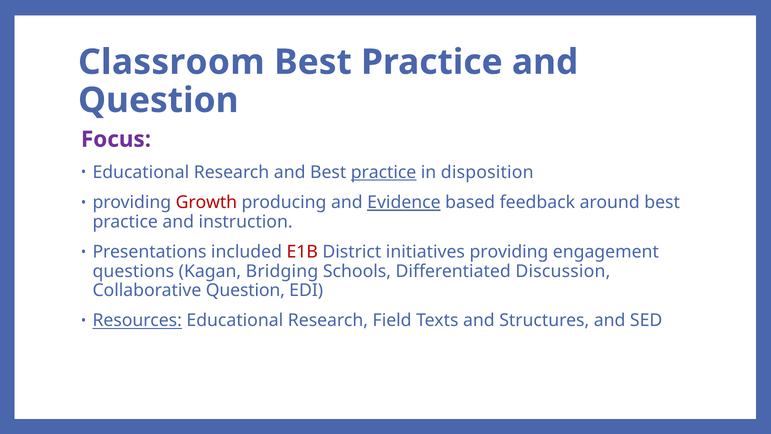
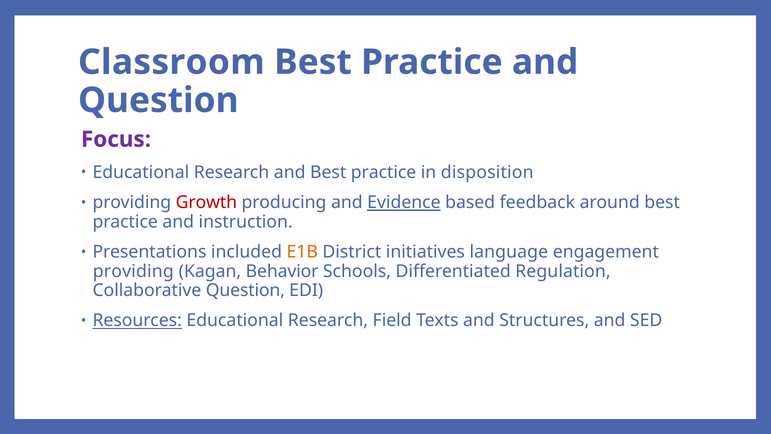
practice at (384, 172) underline: present -> none
E1B colour: red -> orange
initiatives providing: providing -> language
questions at (133, 271): questions -> providing
Bridging: Bridging -> Behavior
Discussion: Discussion -> Regulation
